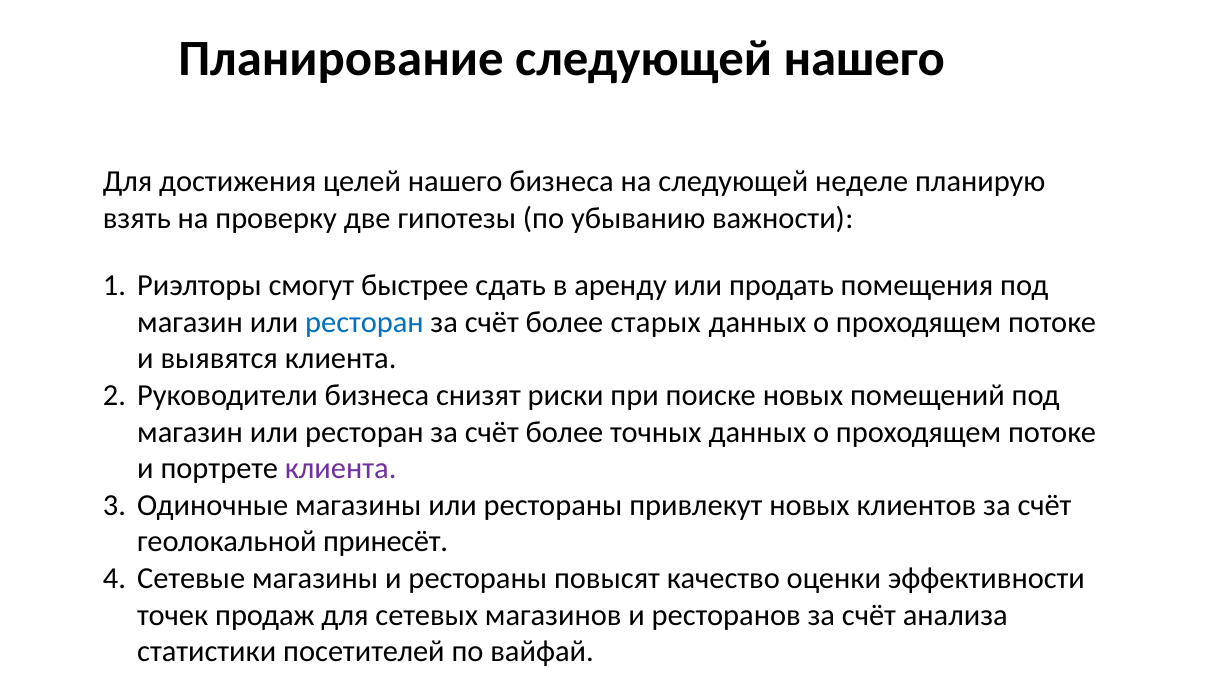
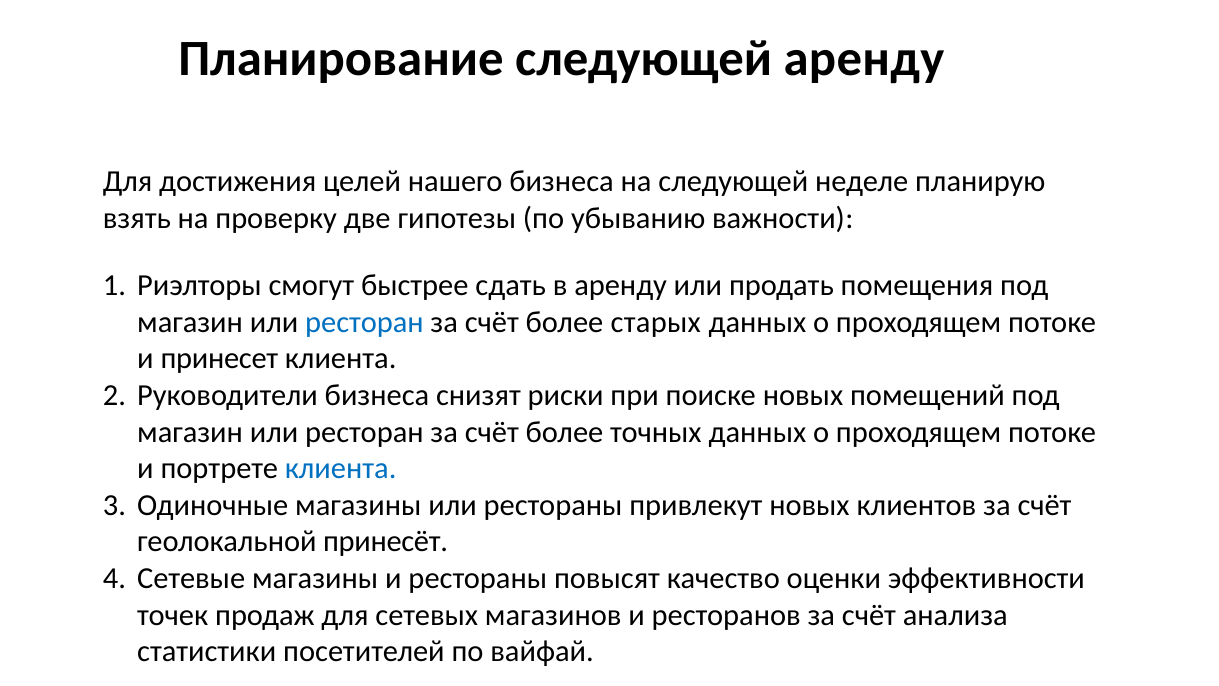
следующей нашего: нашего -> аренду
выявятся: выявятся -> принесет
клиента at (341, 468) colour: purple -> blue
